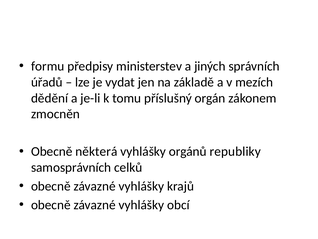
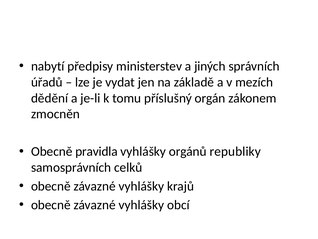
formu: formu -> nabytí
některá: některá -> pravidla
